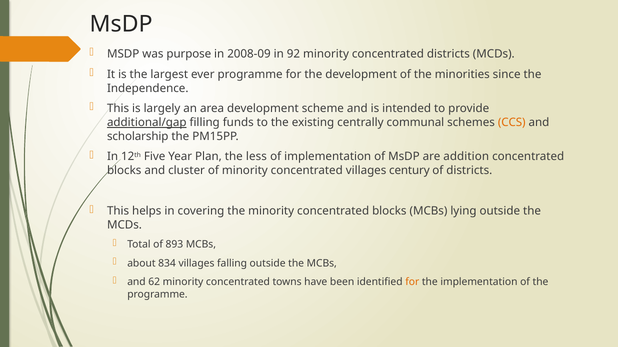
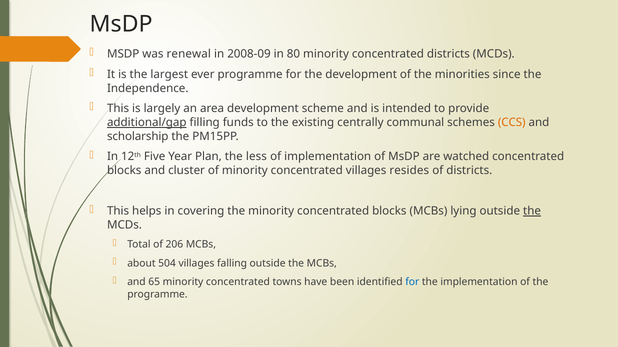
purpose: purpose -> renewal
92: 92 -> 80
addition: addition -> watched
century: century -> resides
the at (532, 212) underline: none -> present
893: 893 -> 206
834: 834 -> 504
62: 62 -> 65
for at (412, 282) colour: orange -> blue
